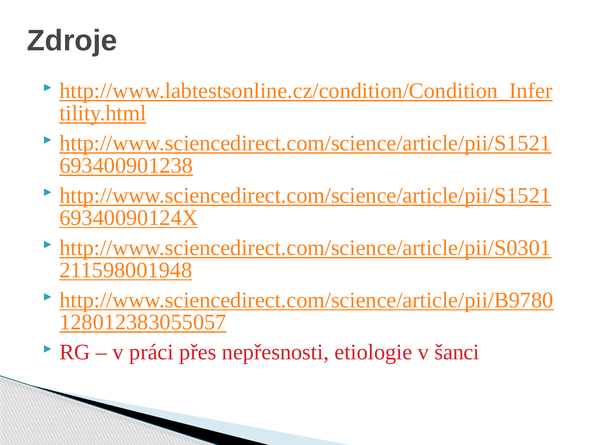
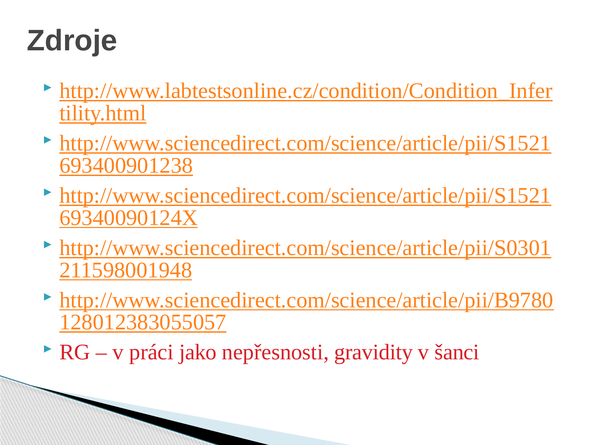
přes: přes -> jako
etiologie: etiologie -> gravidity
